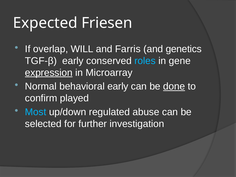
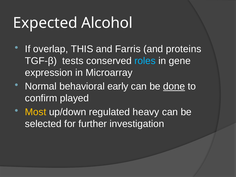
Friesen: Friesen -> Alcohol
WILL: WILL -> THIS
genetics: genetics -> proteins
TGF-β early: early -> tests
expression underline: present -> none
Most colour: light blue -> yellow
abuse: abuse -> heavy
